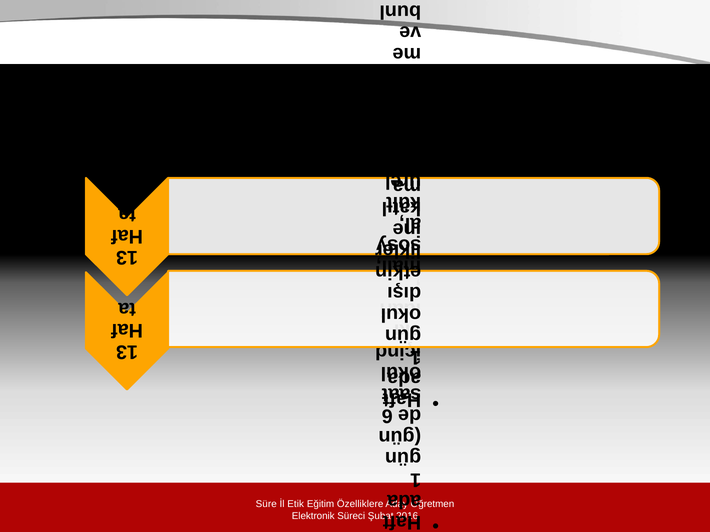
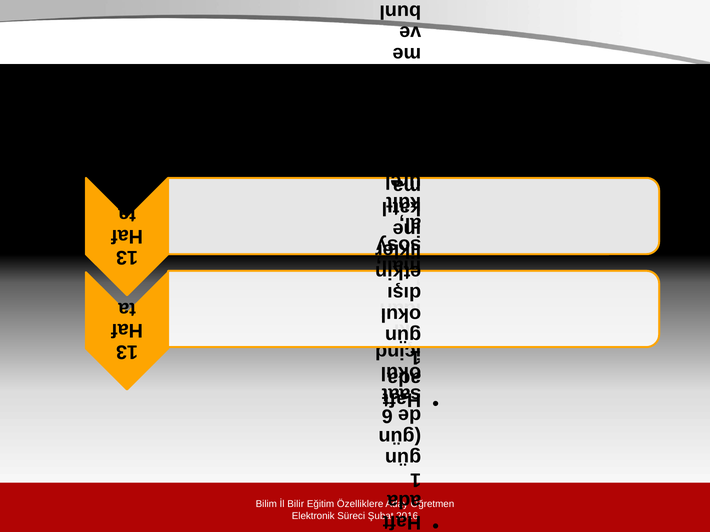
Süre: Süre -> Bilim
Etik: Etik -> Bilir
